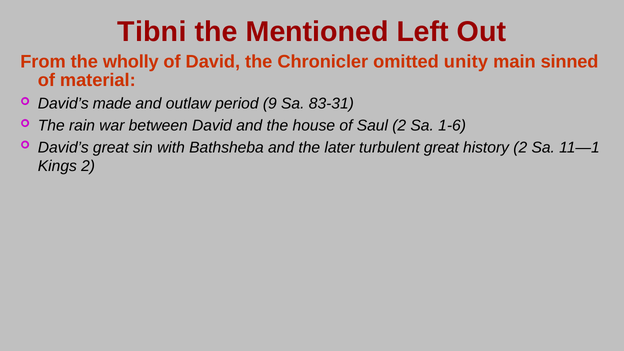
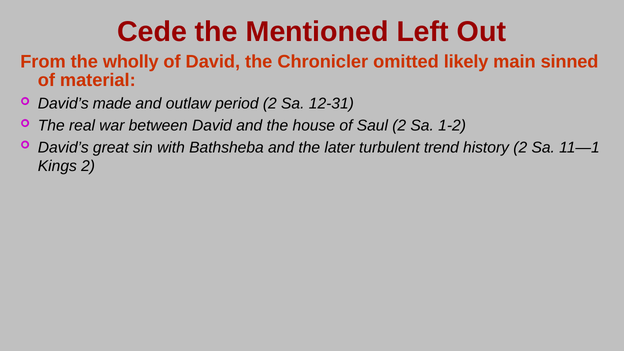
Tibni: Tibni -> Cede
unity: unity -> likely
period 9: 9 -> 2
83-31: 83-31 -> 12-31
rain: rain -> real
1-6: 1-6 -> 1-2
turbulent great: great -> trend
